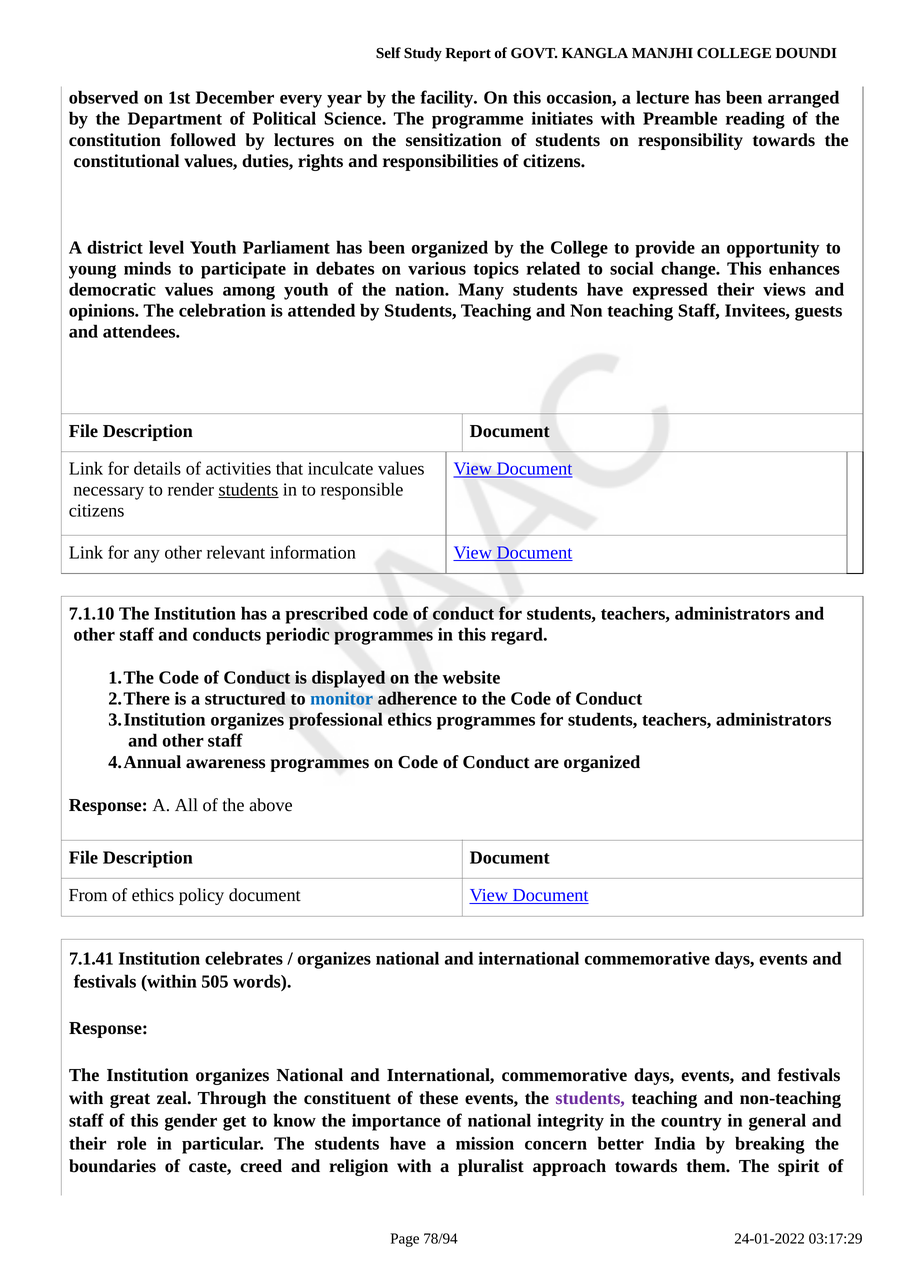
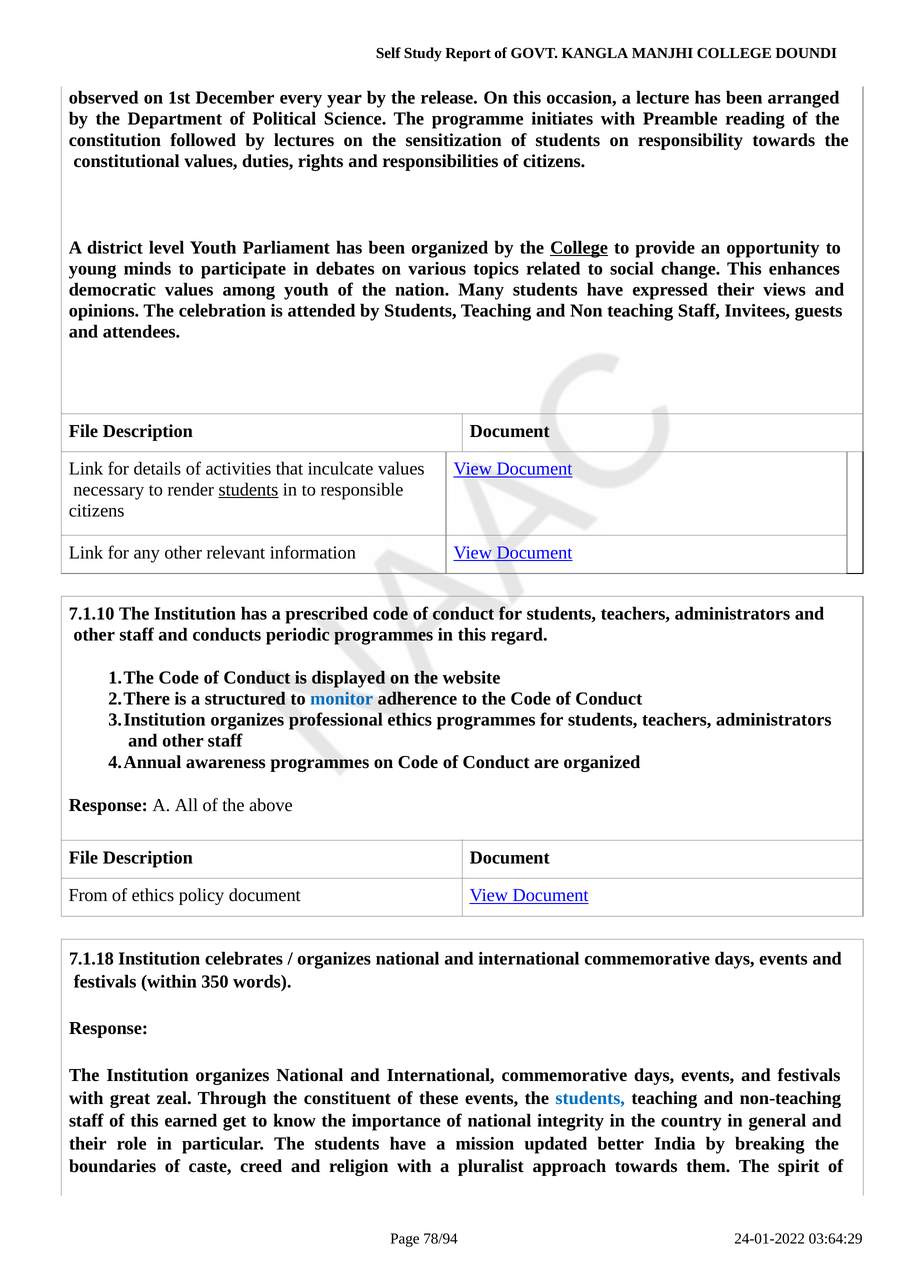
facility: facility -> release
College at (579, 248) underline: none -> present
7.1.41: 7.1.41 -> 7.1.18
505: 505 -> 350
students at (590, 1098) colour: purple -> blue
gender: gender -> earned
concern: concern -> updated
03:17:29: 03:17:29 -> 03:64:29
